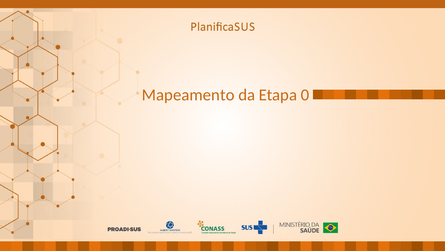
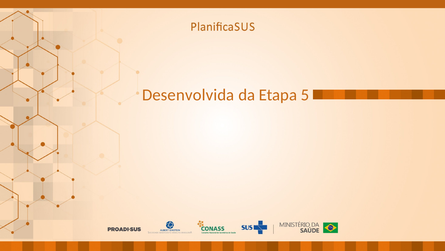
Mapeamento: Mapeamento -> Desenvolvida
0: 0 -> 5
